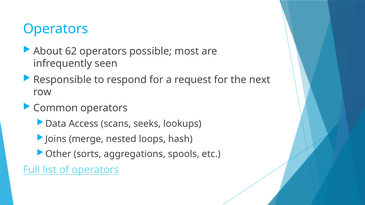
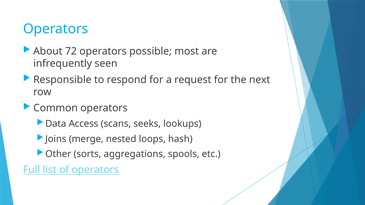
62: 62 -> 72
